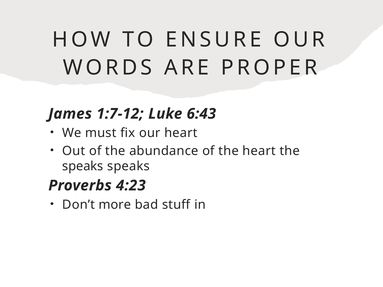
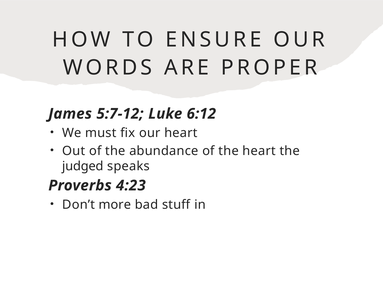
1:7-12: 1:7-12 -> 5:7-12
6:43: 6:43 -> 6:12
speaks at (83, 166): speaks -> judged
